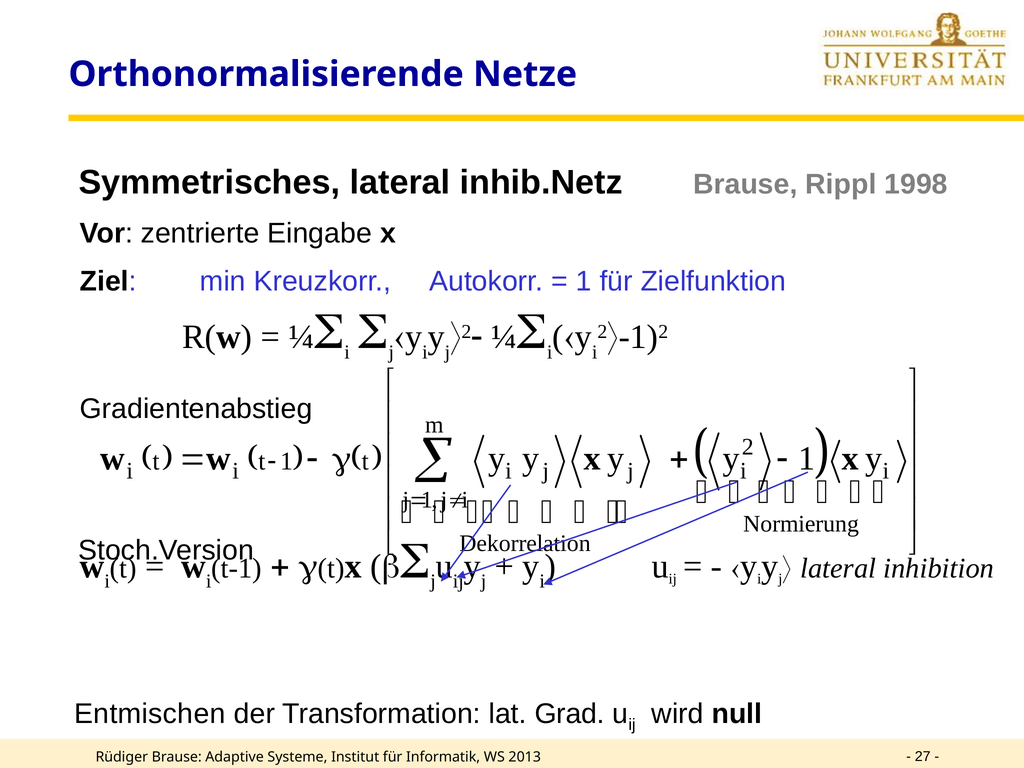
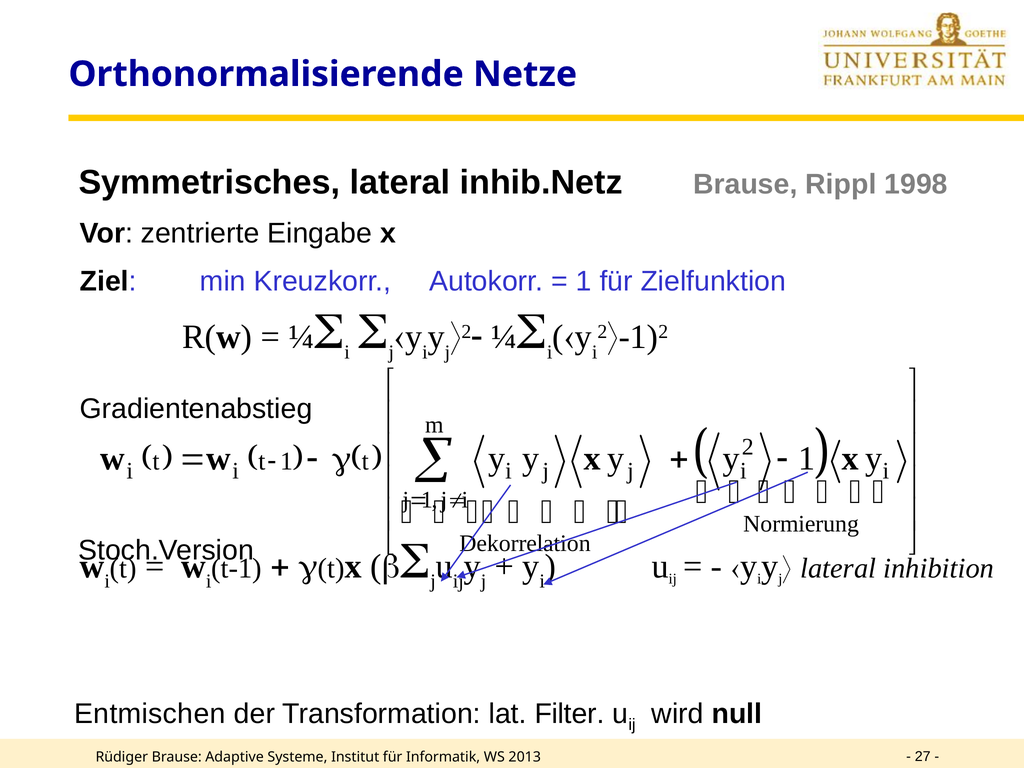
Grad: Grad -> Filter
